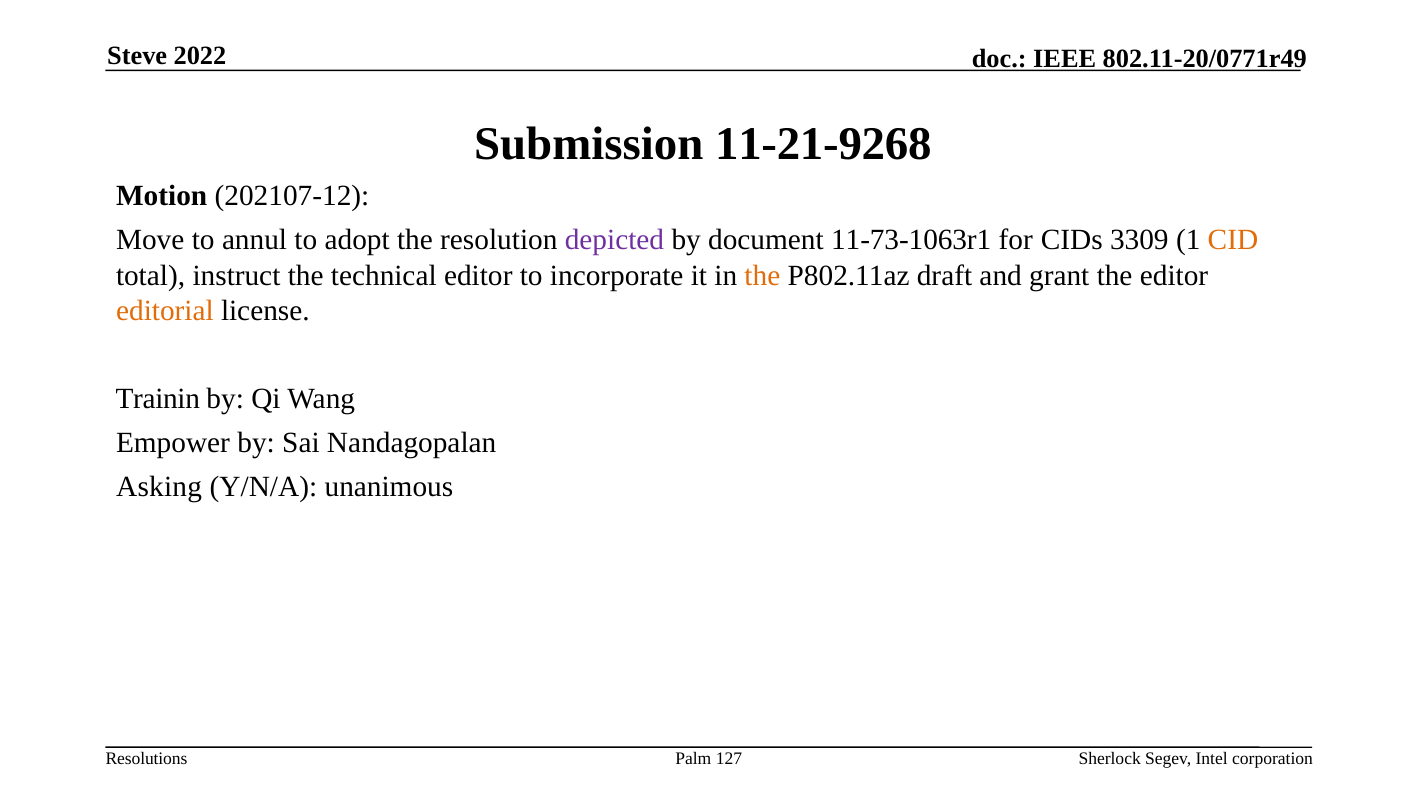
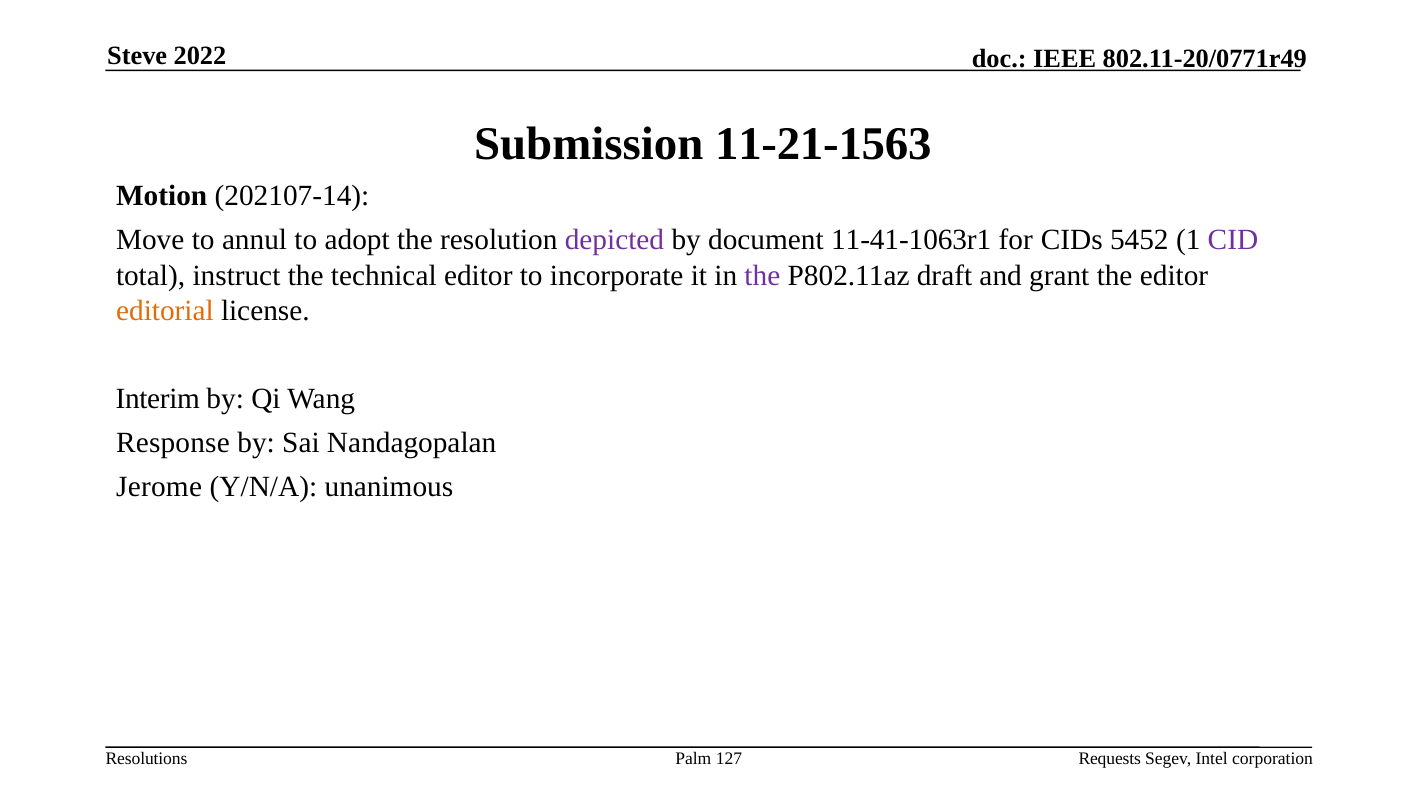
11-21-9268: 11-21-9268 -> 11-21-1563
202107-12: 202107-12 -> 202107-14
11-73-1063r1: 11-73-1063r1 -> 11-41-1063r1
3309: 3309 -> 5452
CID colour: orange -> purple
the at (762, 275) colour: orange -> purple
Trainin: Trainin -> Interim
Empower: Empower -> Response
Asking: Asking -> Jerome
Sherlock: Sherlock -> Requests
